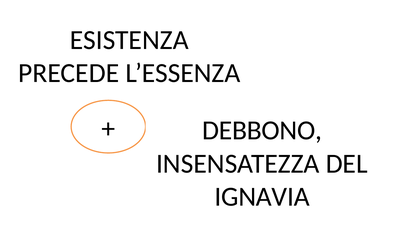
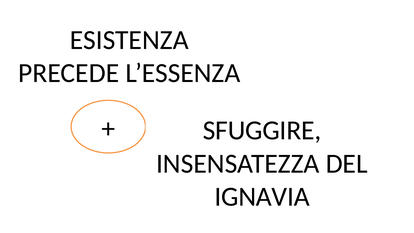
DEBBONO: DEBBONO -> SFUGGIRE
